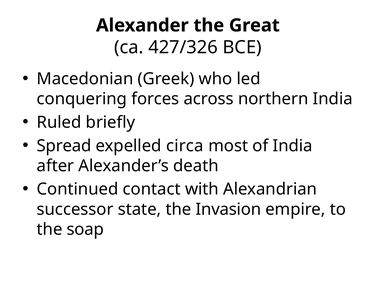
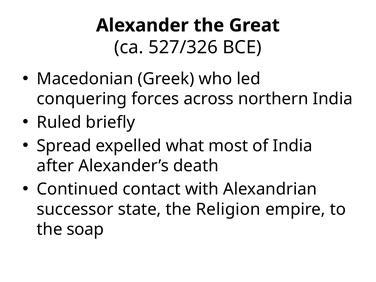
427/326: 427/326 -> 527/326
circa: circa -> what
Invasion: Invasion -> Religion
